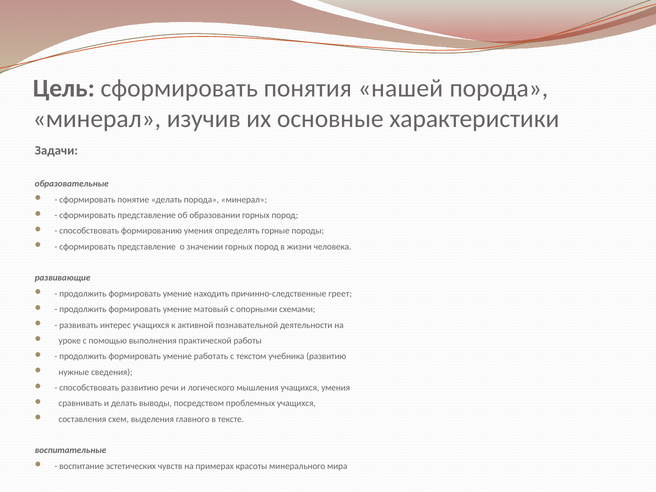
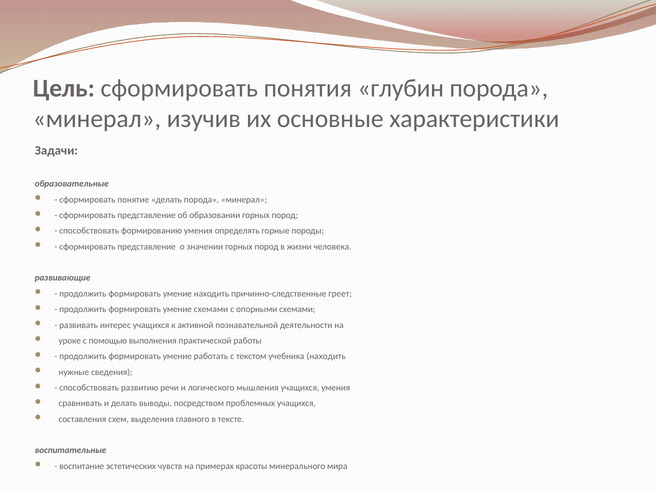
нашей: нашей -> глубин
умение матовый: матовый -> схемами
учебника развитию: развитию -> находить
